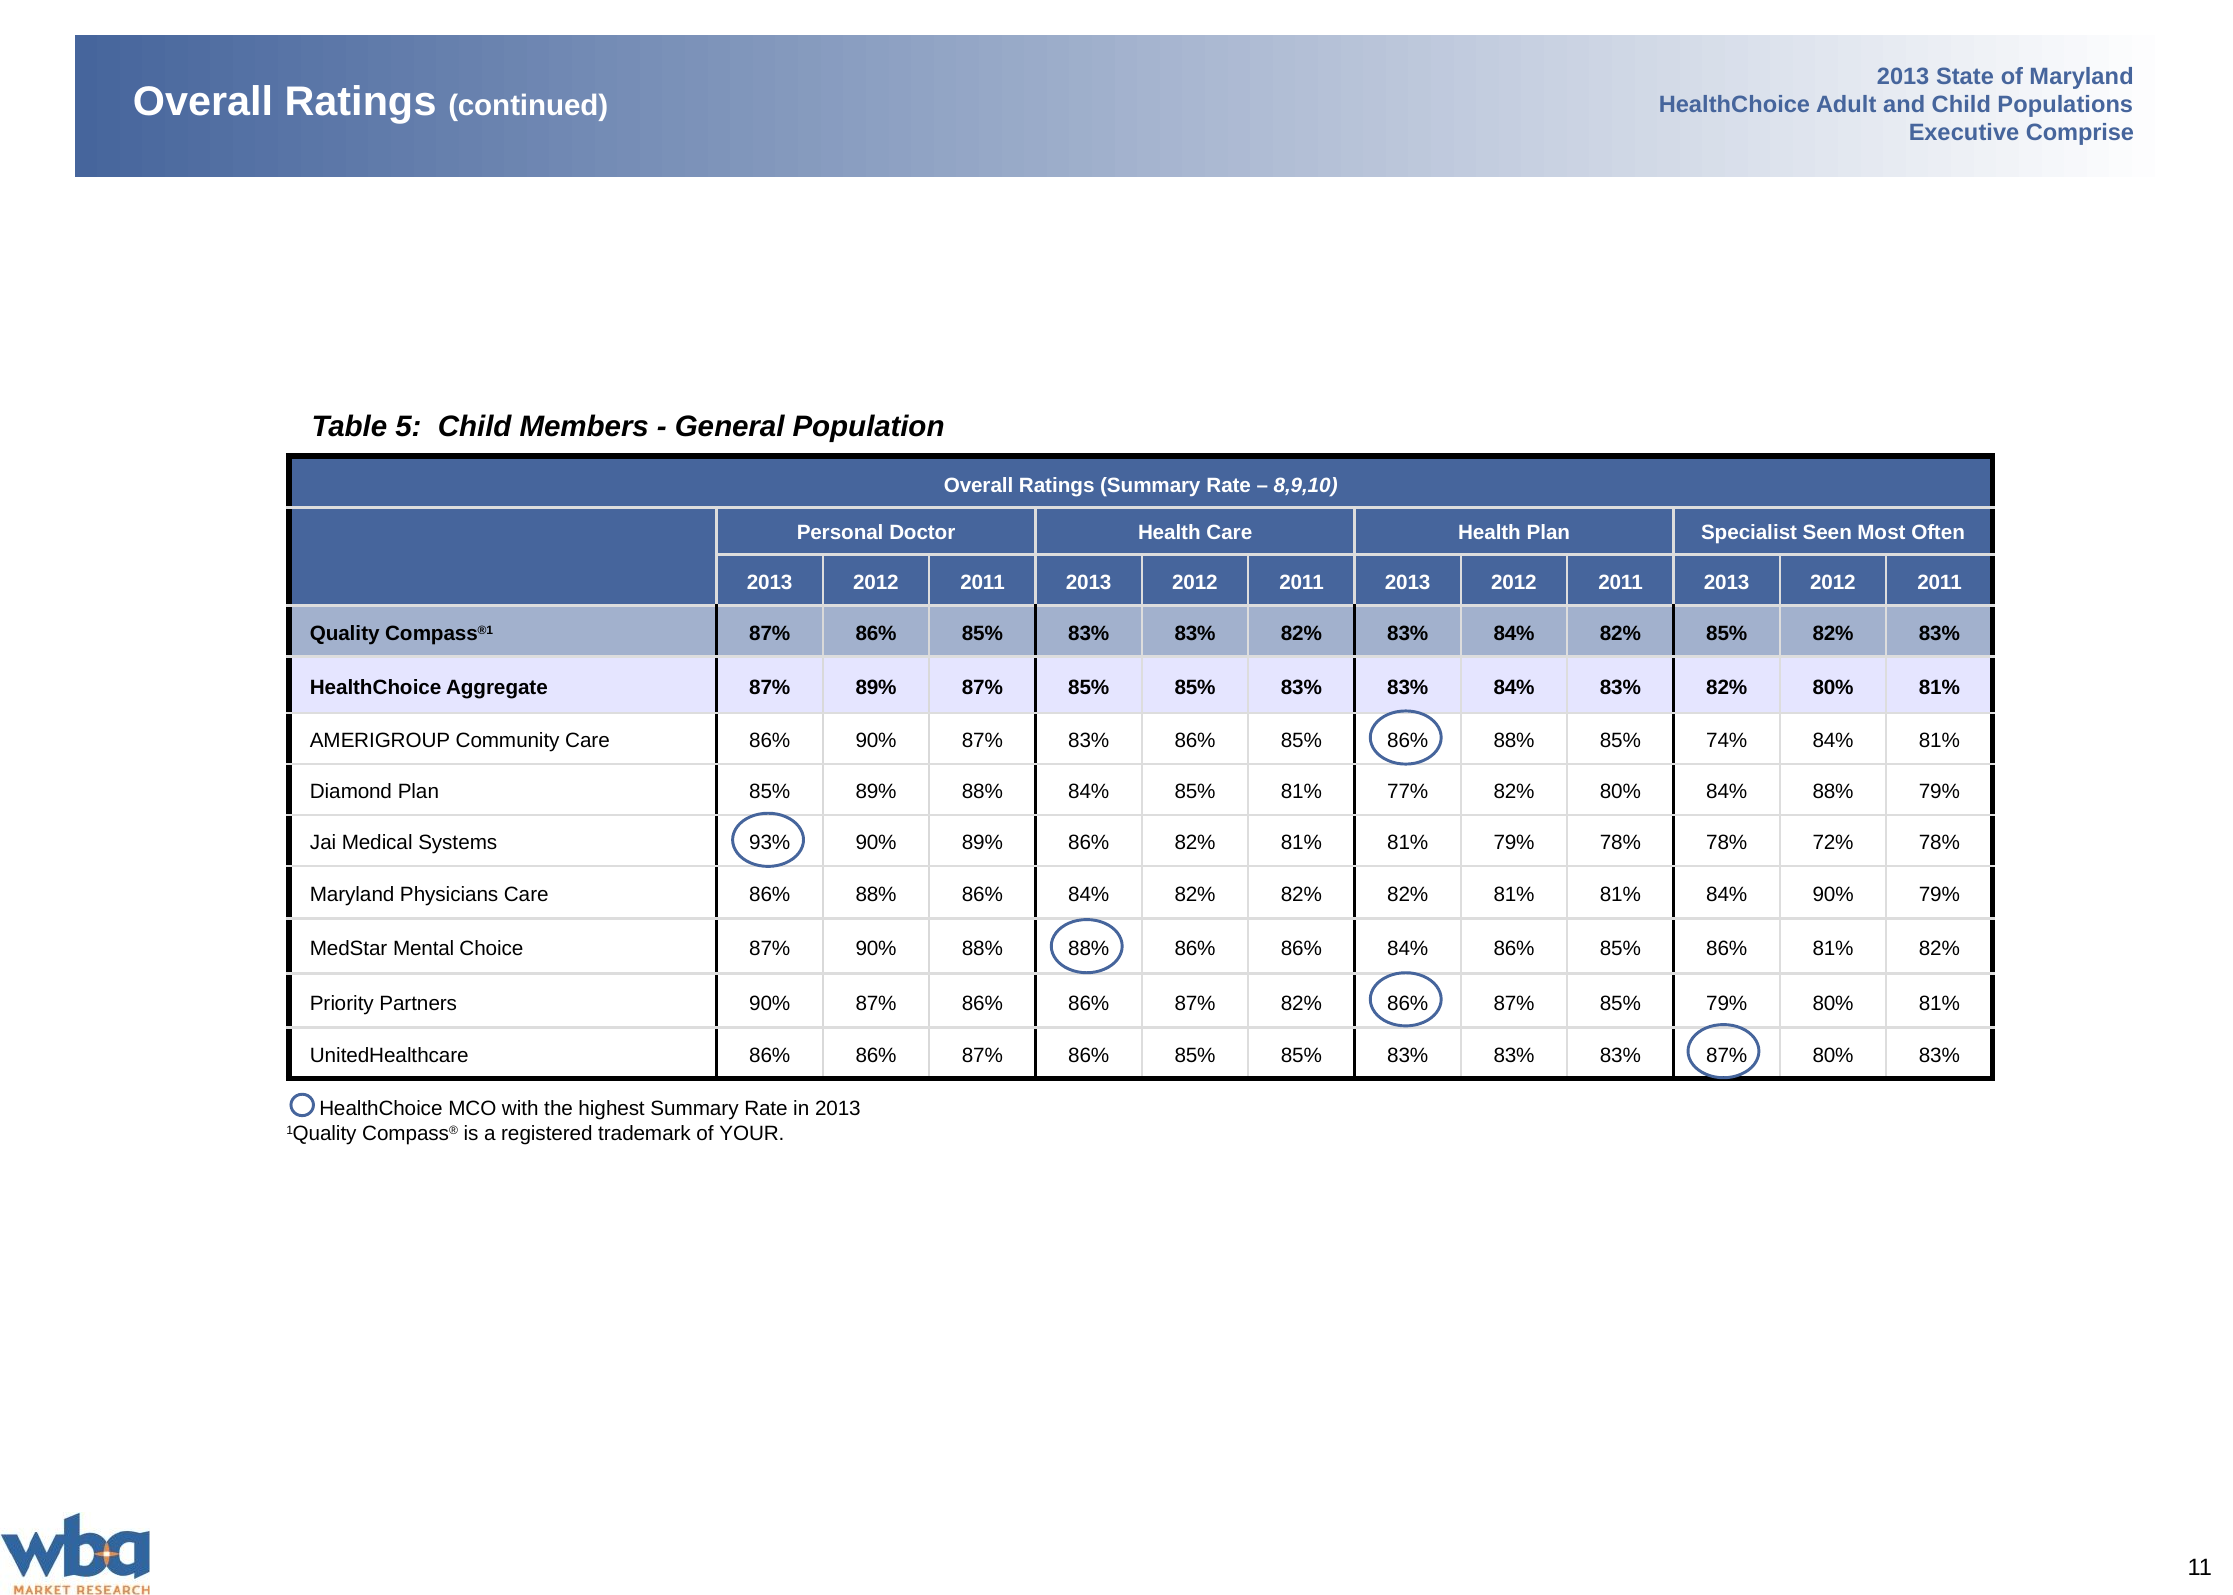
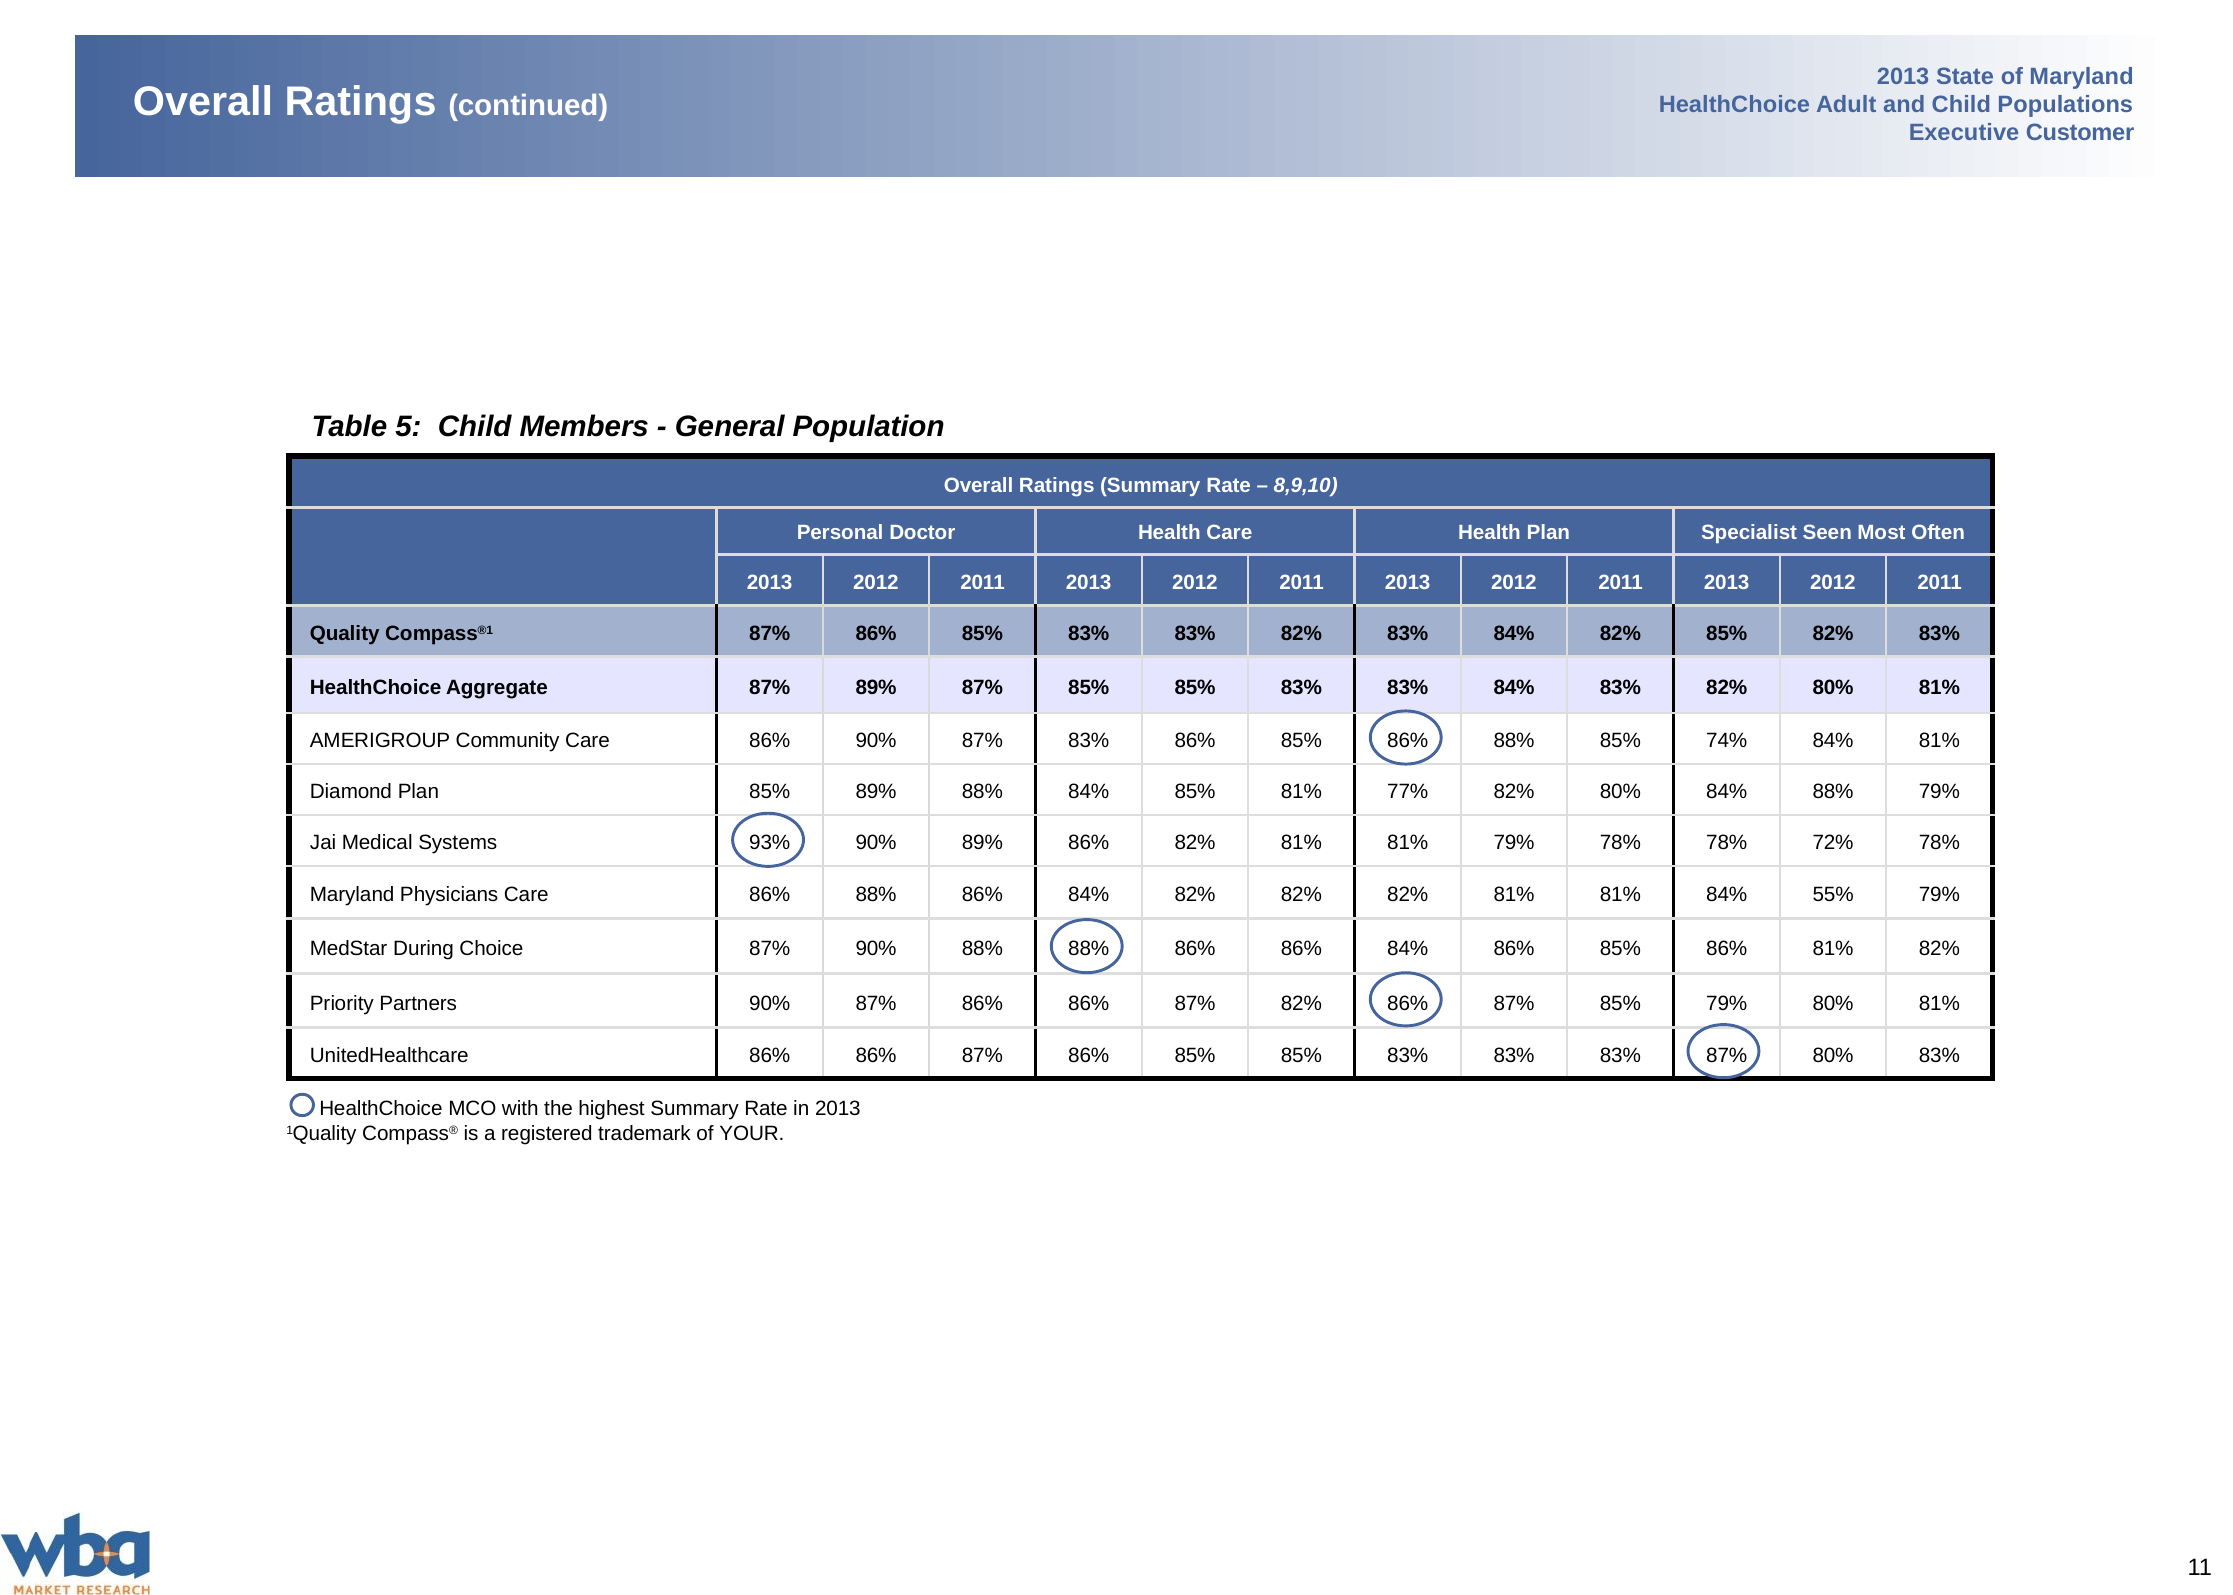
Comprise: Comprise -> Customer
84% 90%: 90% -> 55%
Mental: Mental -> During
